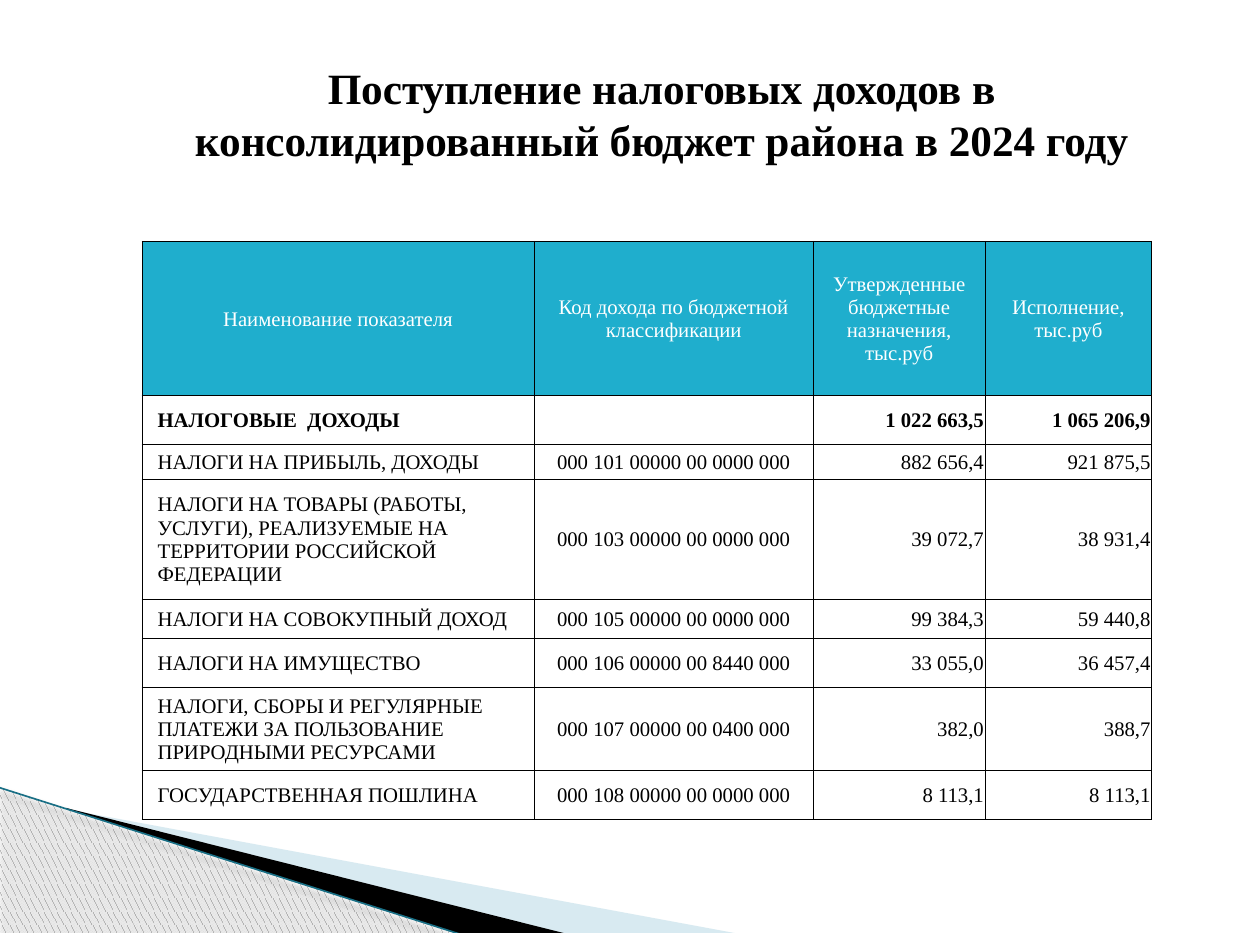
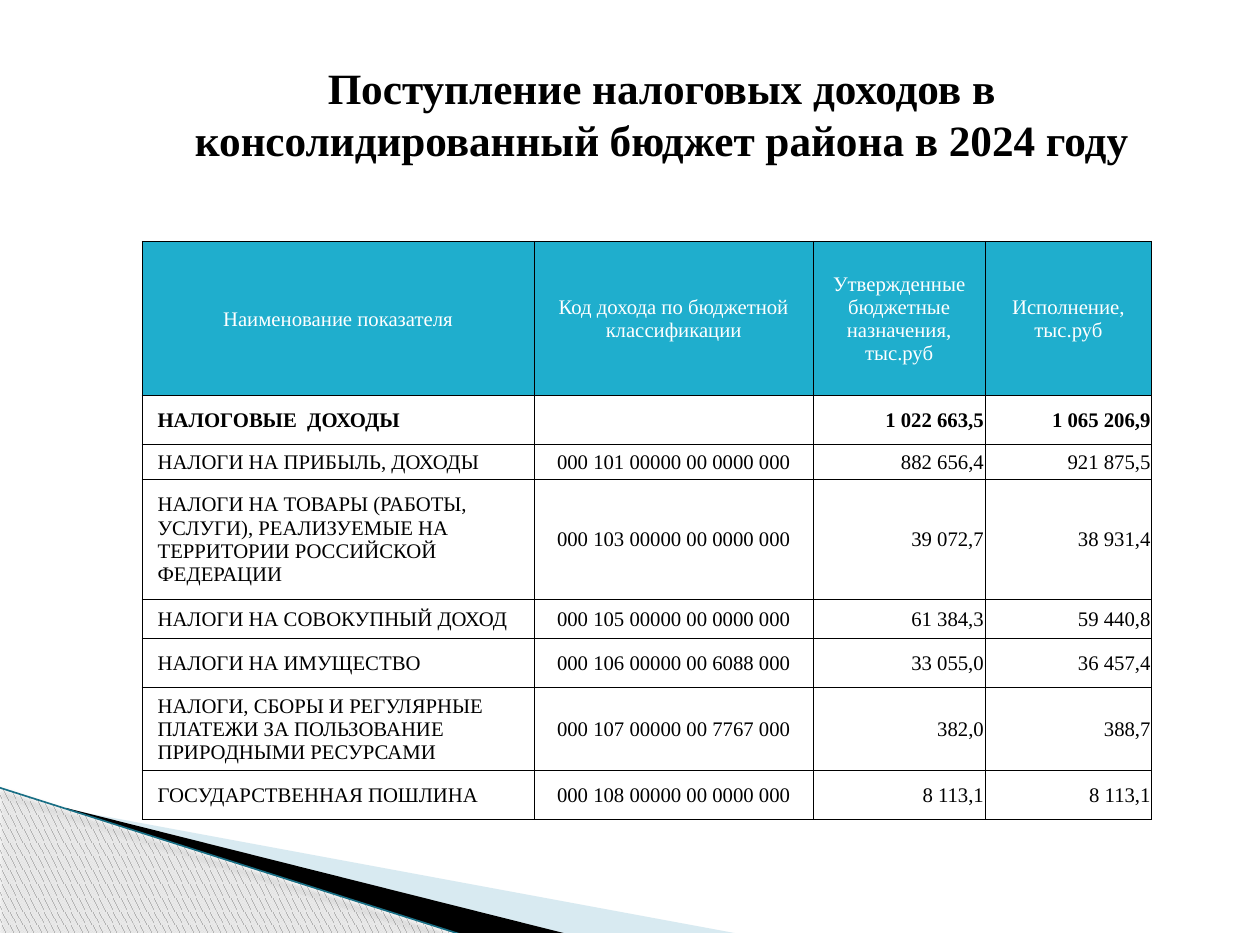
99: 99 -> 61
8440: 8440 -> 6088
0400: 0400 -> 7767
